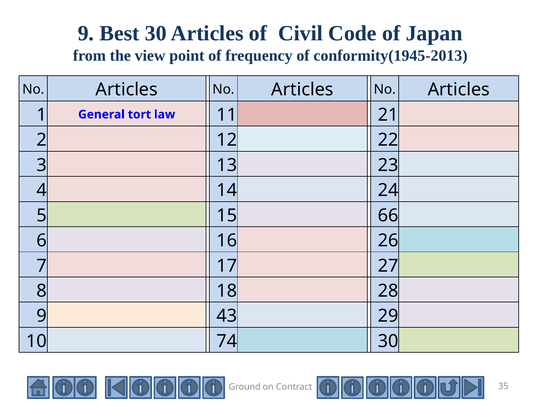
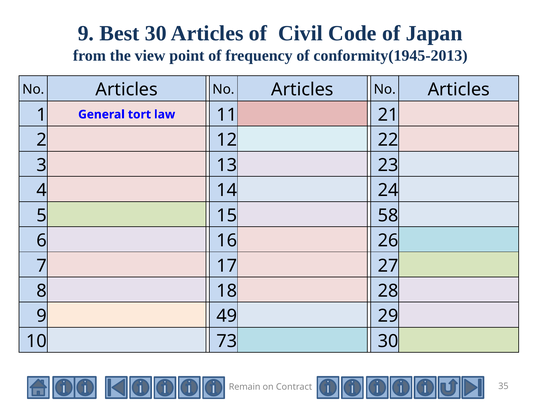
66: 66 -> 58
43: 43 -> 49
74: 74 -> 73
Ground: Ground -> Remain
